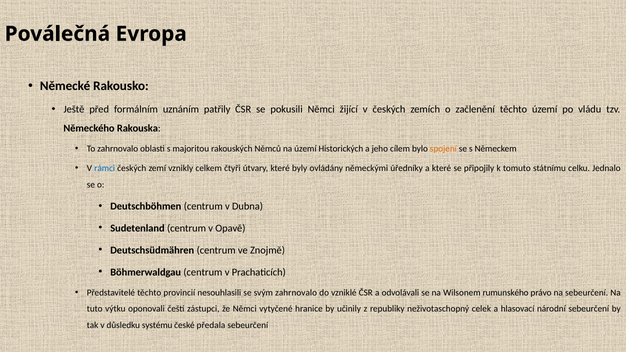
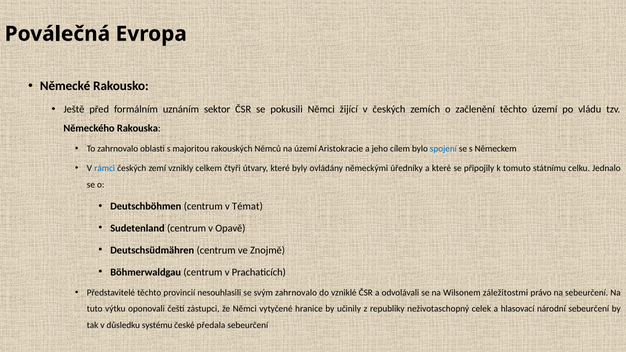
patřily: patřily -> sektor
Historických: Historických -> Aristokracie
spojení colour: orange -> blue
Dubna: Dubna -> Témat
rumunského: rumunského -> záležitostmi
